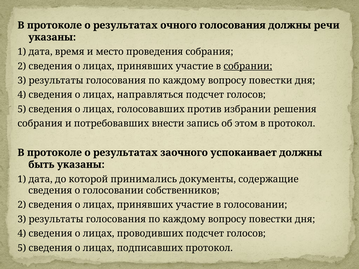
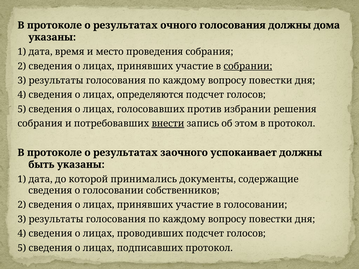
речи: речи -> дома
направляться: направляться -> определяются
внести underline: none -> present
